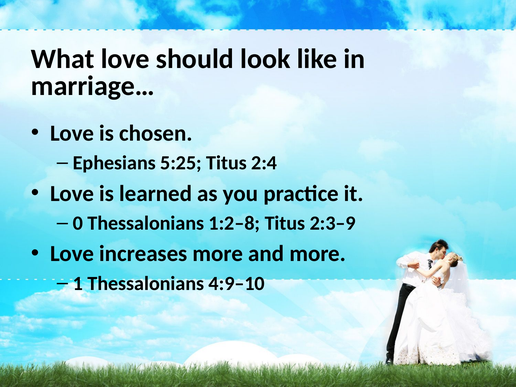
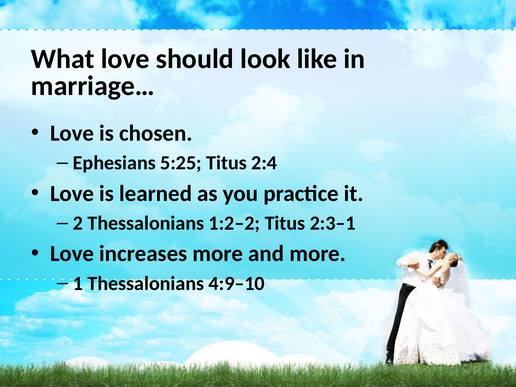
0: 0 -> 2
1:2–8: 1:2–8 -> 1:2–2
2:3–9: 2:3–9 -> 2:3–1
